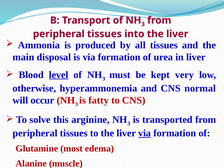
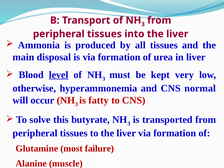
arginine: arginine -> butyrate
via at (145, 133) underline: present -> none
edema: edema -> failure
